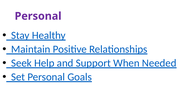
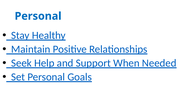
Personal at (38, 16) colour: purple -> blue
